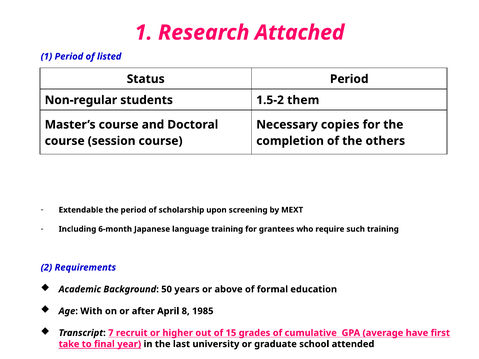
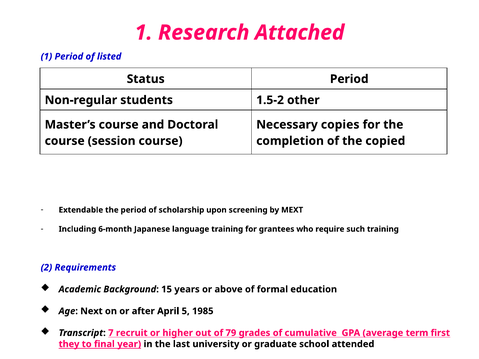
them: them -> other
others: others -> copied
50: 50 -> 15
With: With -> Next
8: 8 -> 5
15: 15 -> 79
have: have -> term
take: take -> they
